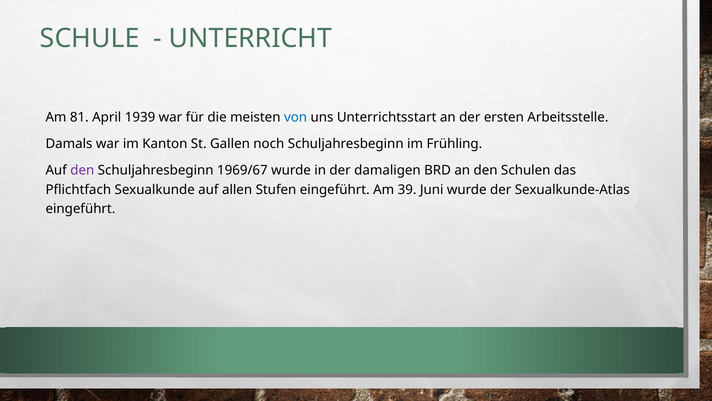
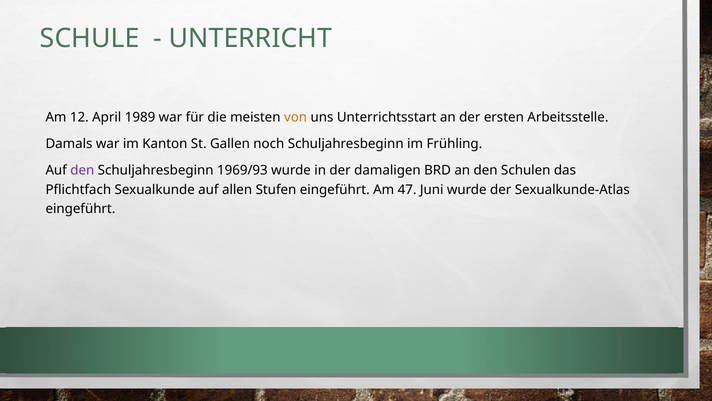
81: 81 -> 12
1939: 1939 -> 1989
von colour: blue -> orange
1969/67: 1969/67 -> 1969/93
39: 39 -> 47
